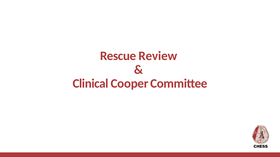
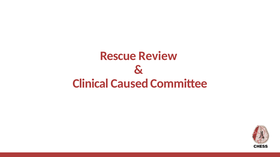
Cooper: Cooper -> Caused
